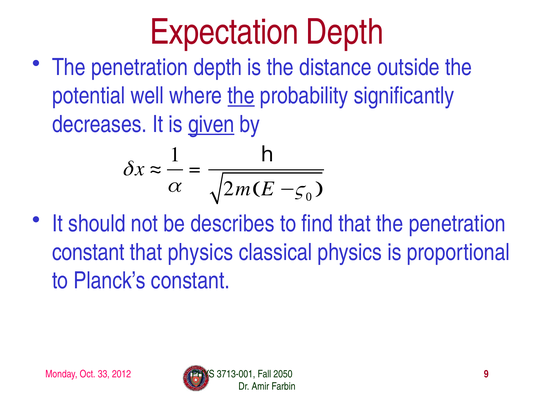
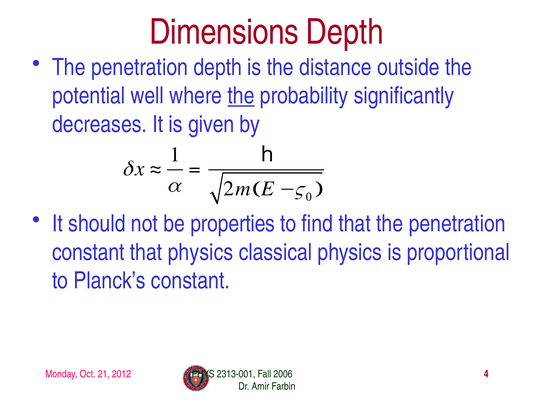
Expectation: Expectation -> Dimensions
given underline: present -> none
describes: describes -> properties
33: 33 -> 21
3713-001: 3713-001 -> 2313-001
2050: 2050 -> 2006
9: 9 -> 4
